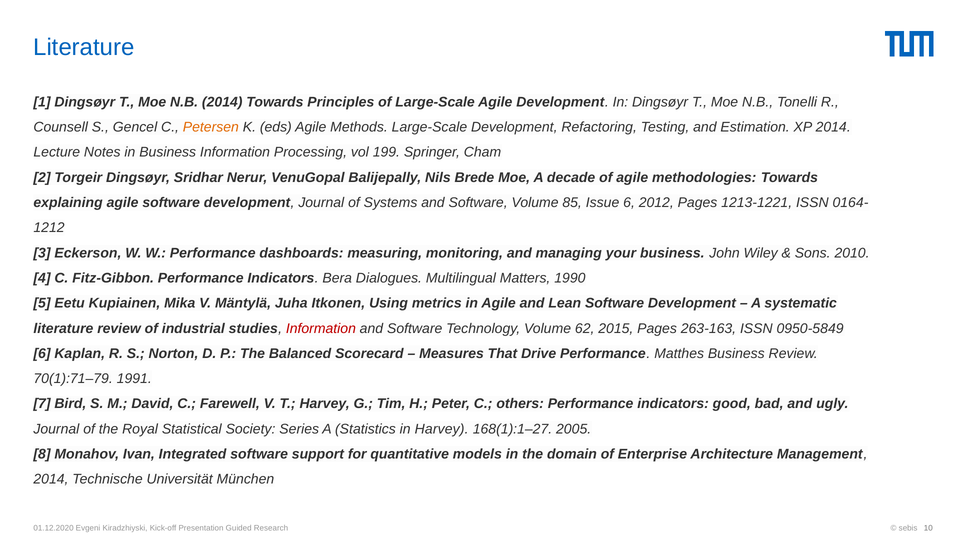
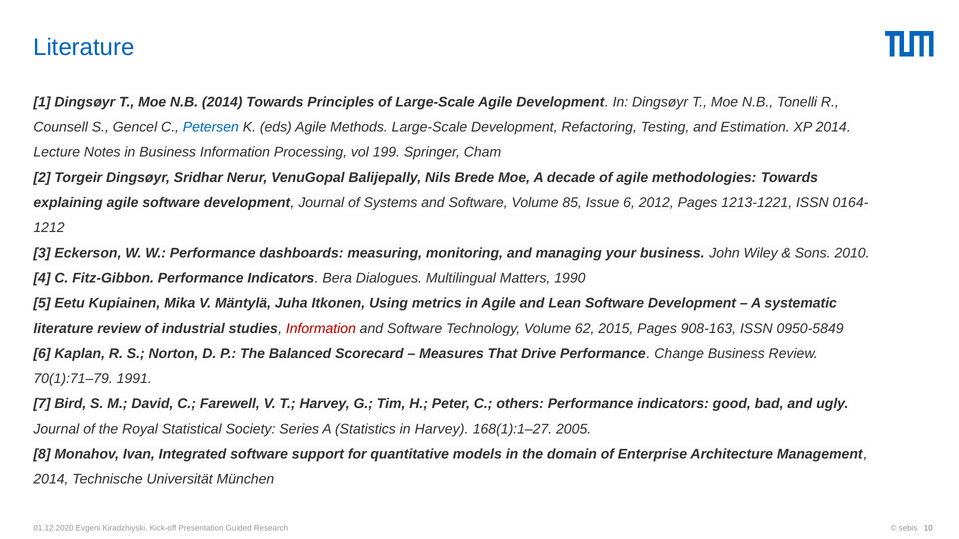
Petersen colour: orange -> blue
263-163: 263-163 -> 908-163
Performance Matthes: Matthes -> Change
